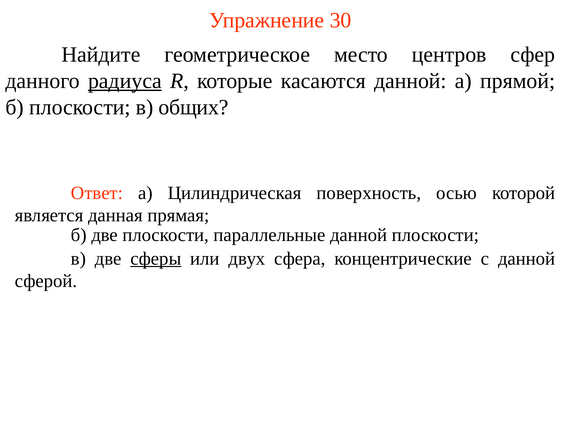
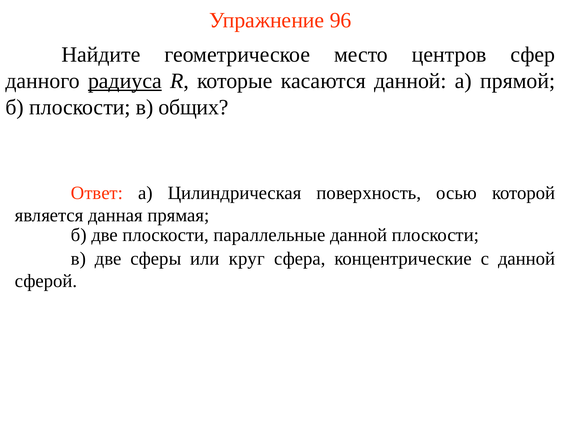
30: 30 -> 96
сферы underline: present -> none
двух: двух -> круг
